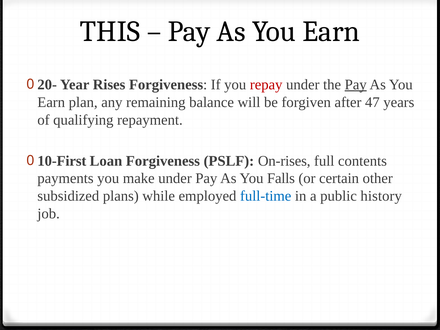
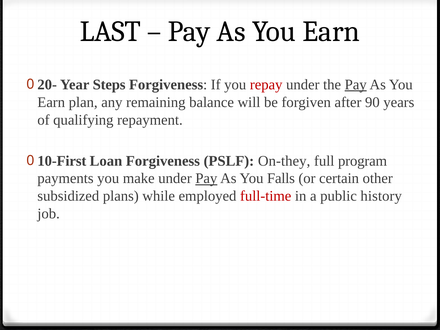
THIS: THIS -> LAST
Rises: Rises -> Steps
47: 47 -> 90
On-rises: On-rises -> On-they
contents: contents -> program
Pay at (206, 178) underline: none -> present
full-time colour: blue -> red
